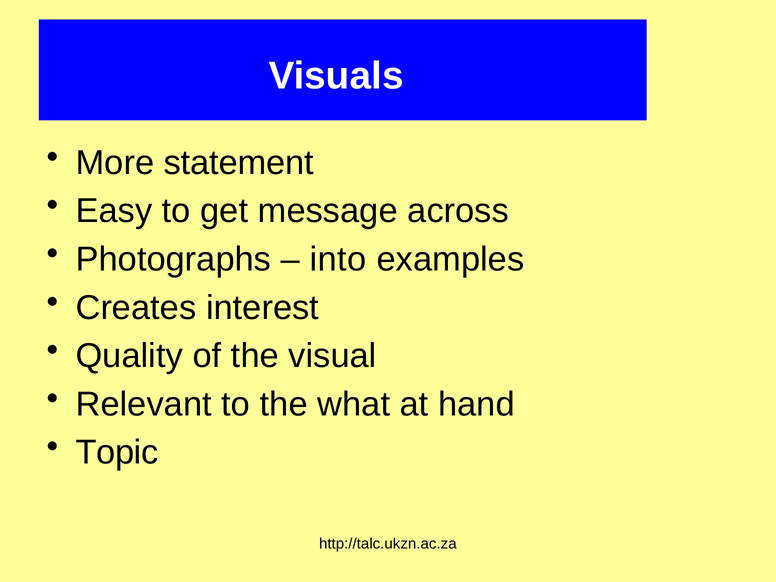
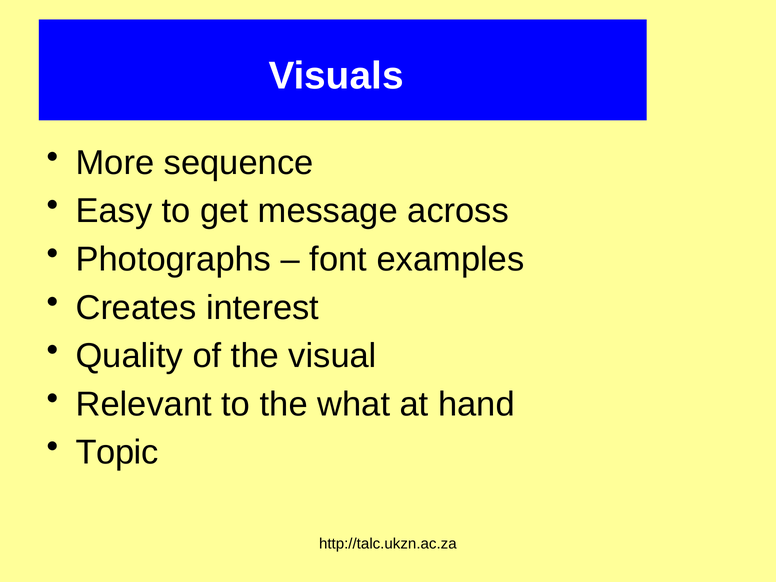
statement: statement -> sequence
into: into -> font
